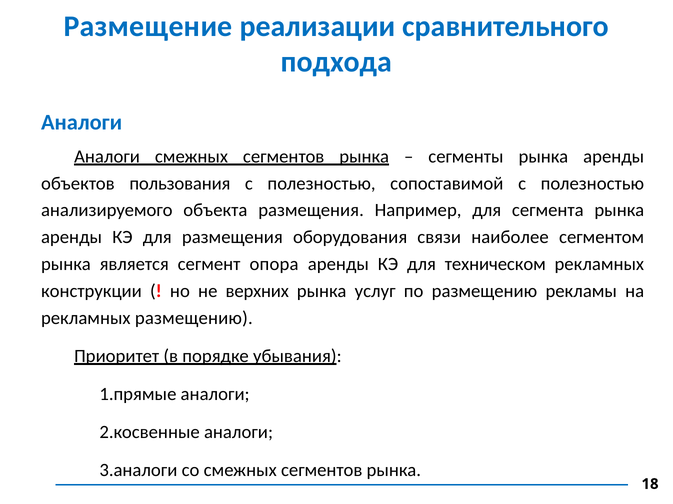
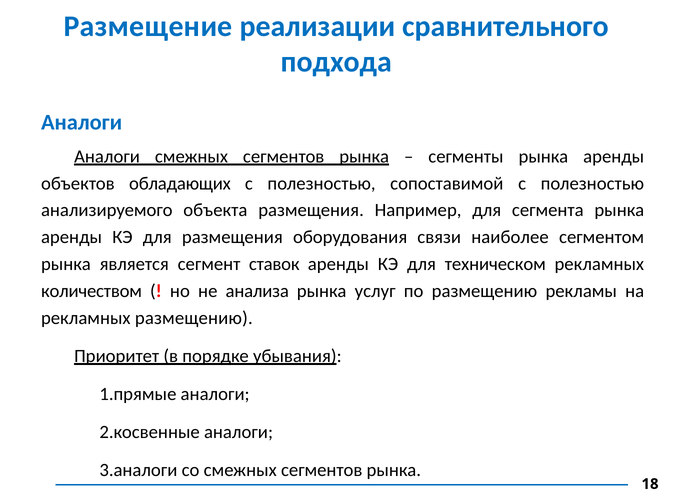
пользования: пользования -> обладающих
опора: опора -> ставок
конструкции: конструкции -> количеством
верхних: верхних -> анализа
